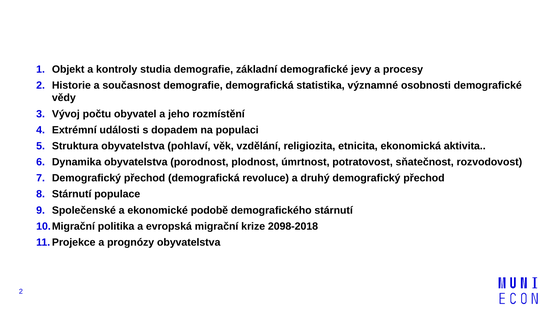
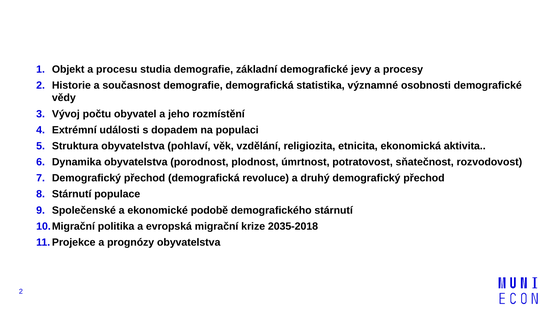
kontroly: kontroly -> procesu
2098-2018: 2098-2018 -> 2035-2018
